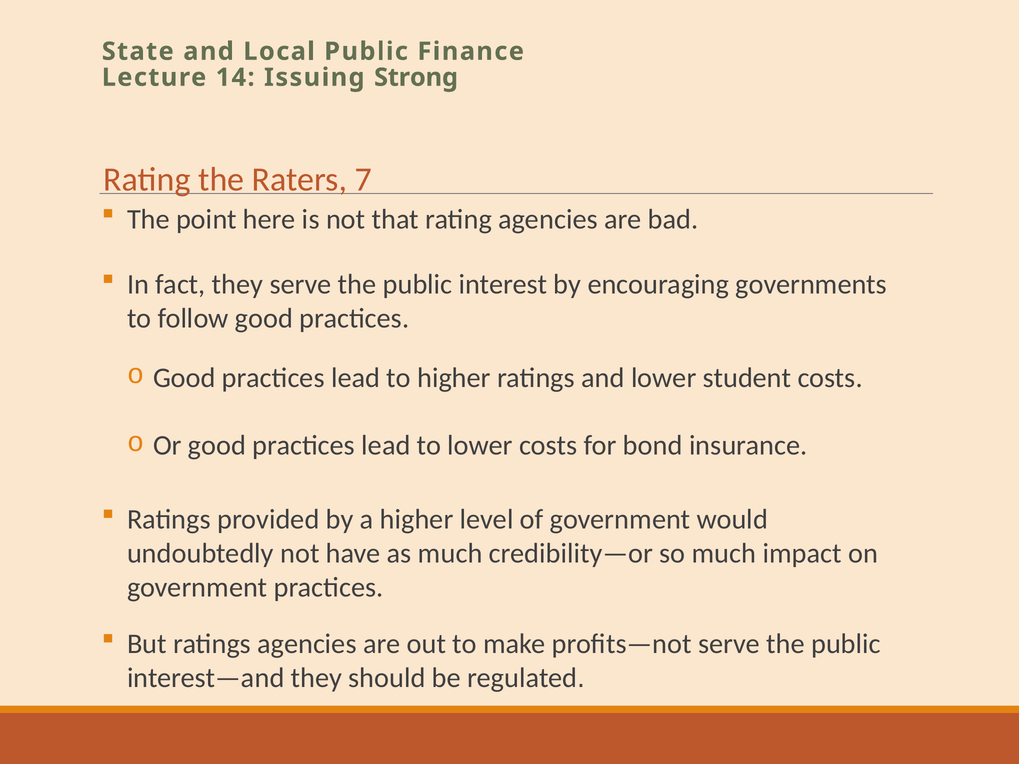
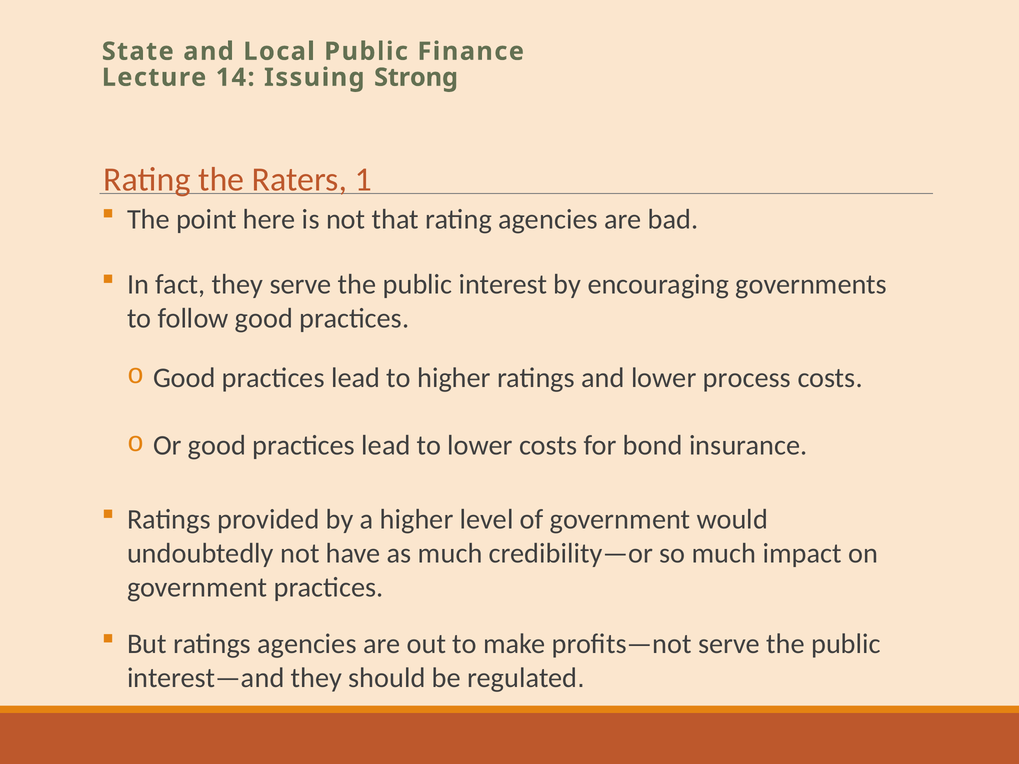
7: 7 -> 1
student: student -> process
